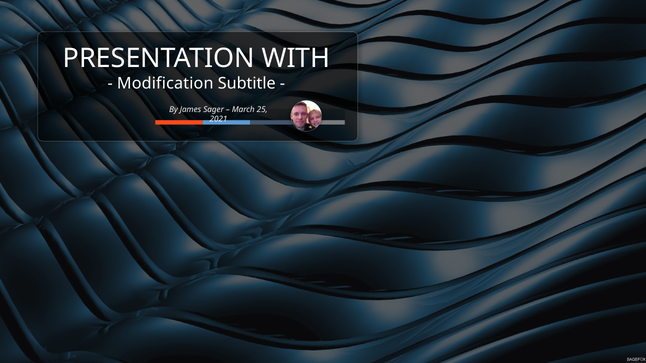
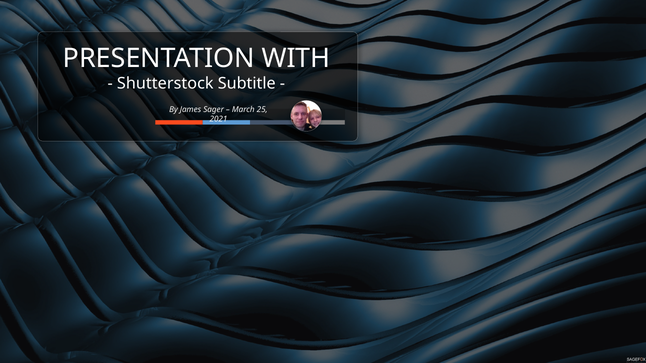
Modification: Modification -> Shutterstock
